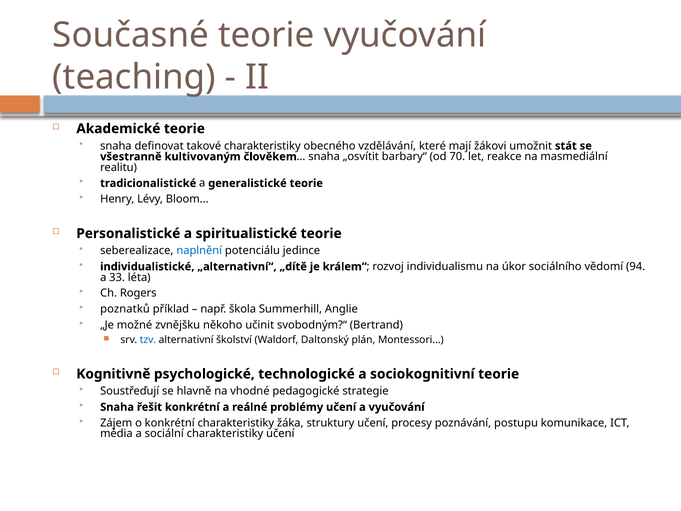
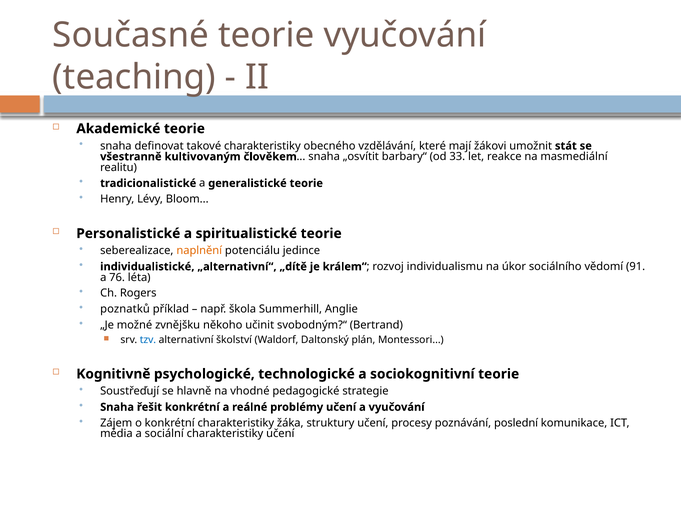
70: 70 -> 33
naplnění colour: blue -> orange
94: 94 -> 91
33: 33 -> 76
postupu: postupu -> poslední
